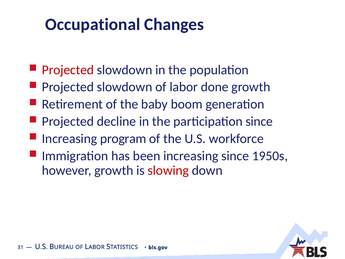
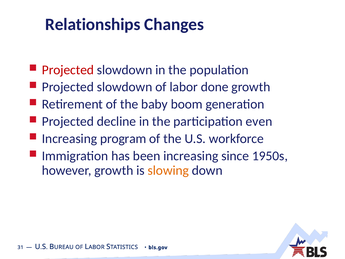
Occupational: Occupational -> Relationships
participation since: since -> even
slowing colour: red -> orange
